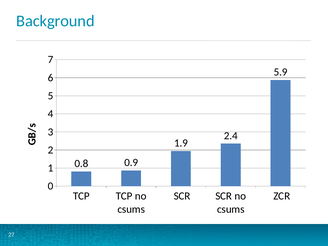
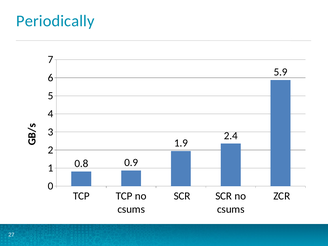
Background: Background -> Periodically
